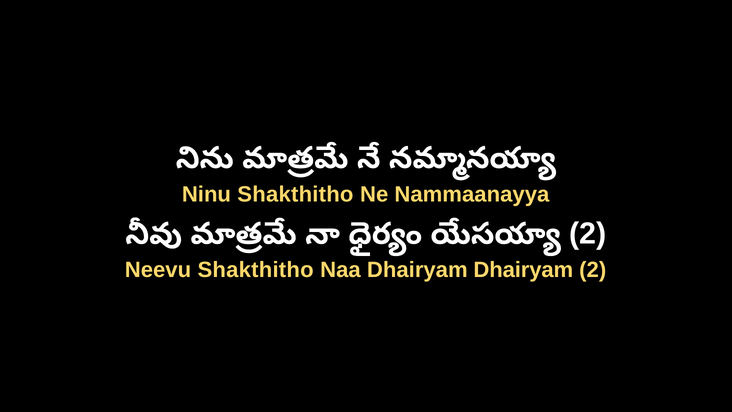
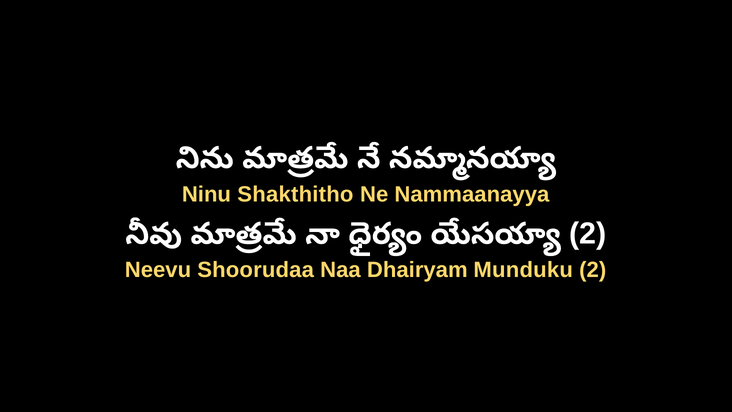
Neevu Shakthitho: Shakthitho -> Shoorudaa
Dhairyam Dhairyam: Dhairyam -> Munduku
